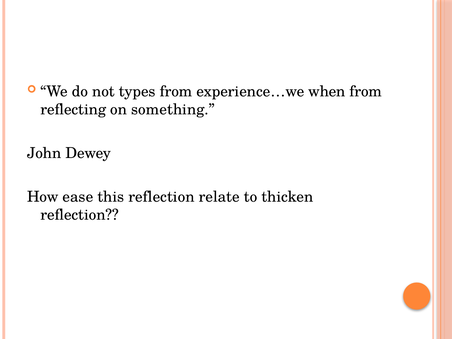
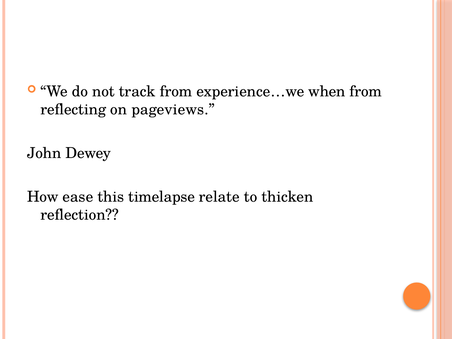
types: types -> track
something: something -> pageviews
this reflection: reflection -> timelapse
